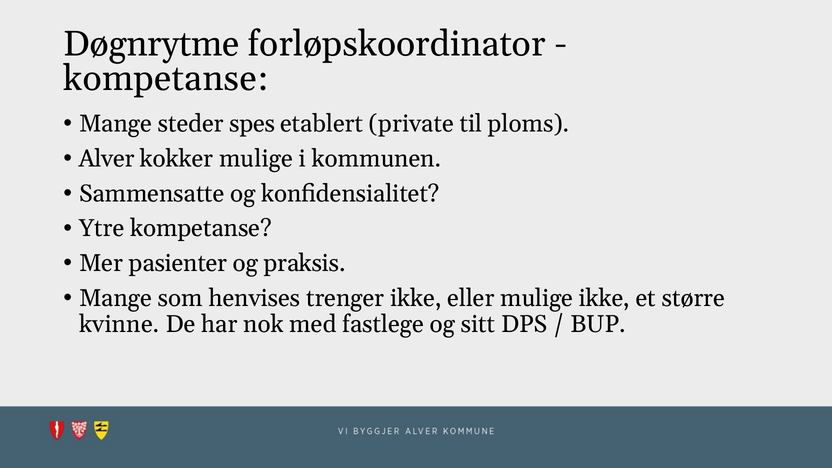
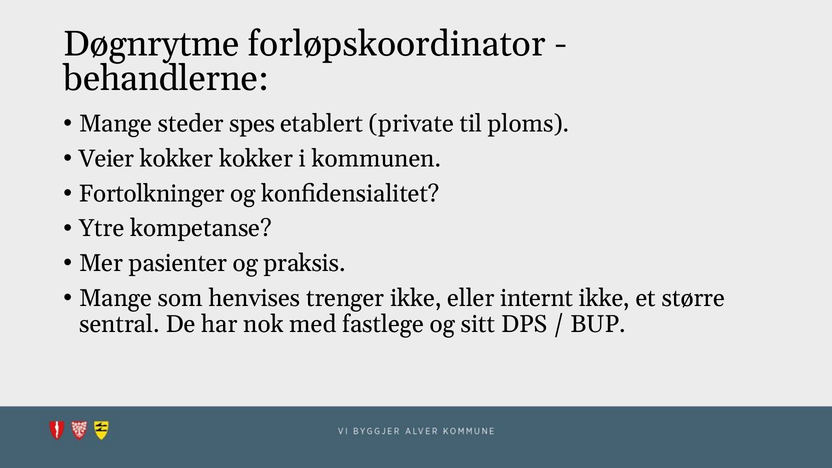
kompetanse at (166, 79): kompetanse -> behandlerne
Alver: Alver -> Veier
kokker mulige: mulige -> kokker
Sammensatte: Sammensatte -> Fortolkninger
eller mulige: mulige -> internt
kvinne: kvinne -> sentral
